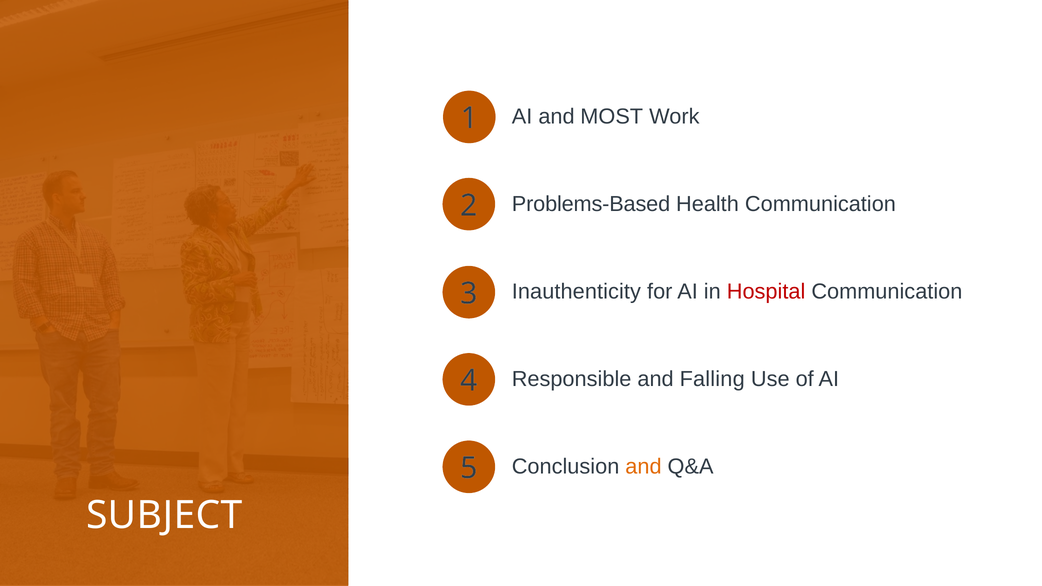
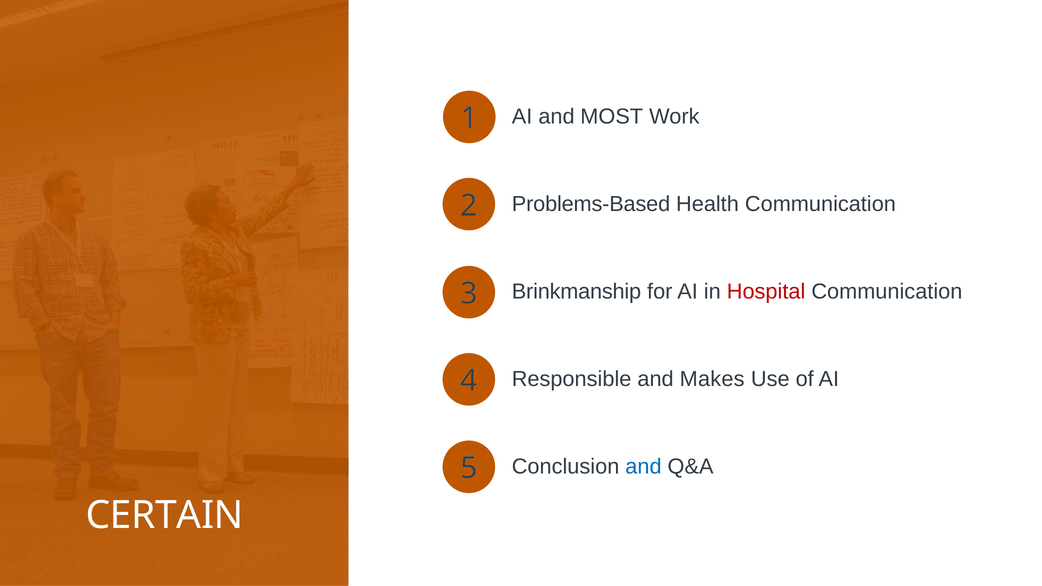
Inauthenticity: Inauthenticity -> Brinkmanship
Falling: Falling -> Makes
and at (643, 467) colour: orange -> blue
SUBJECT: SUBJECT -> CERTAIN
